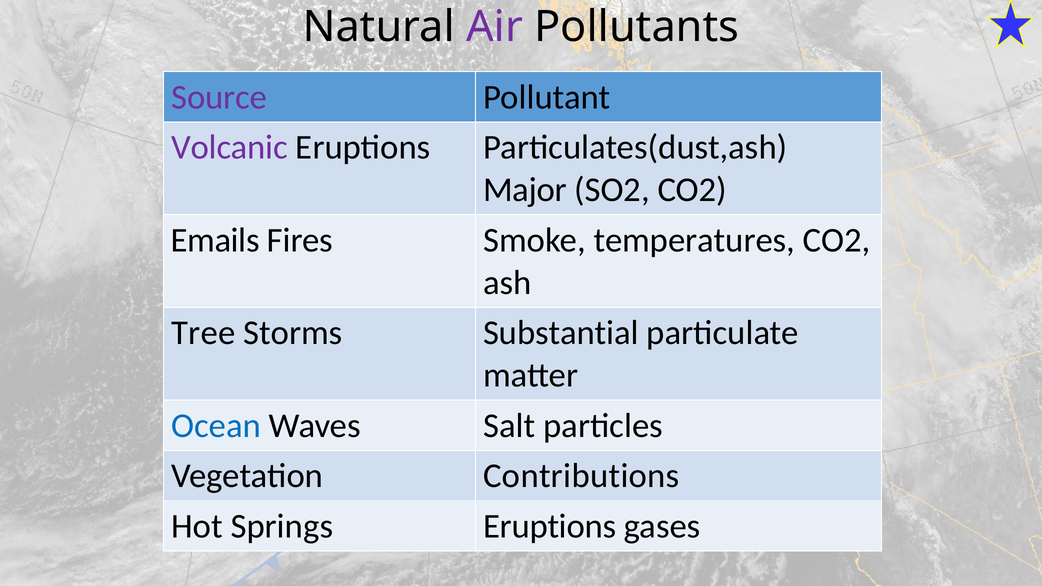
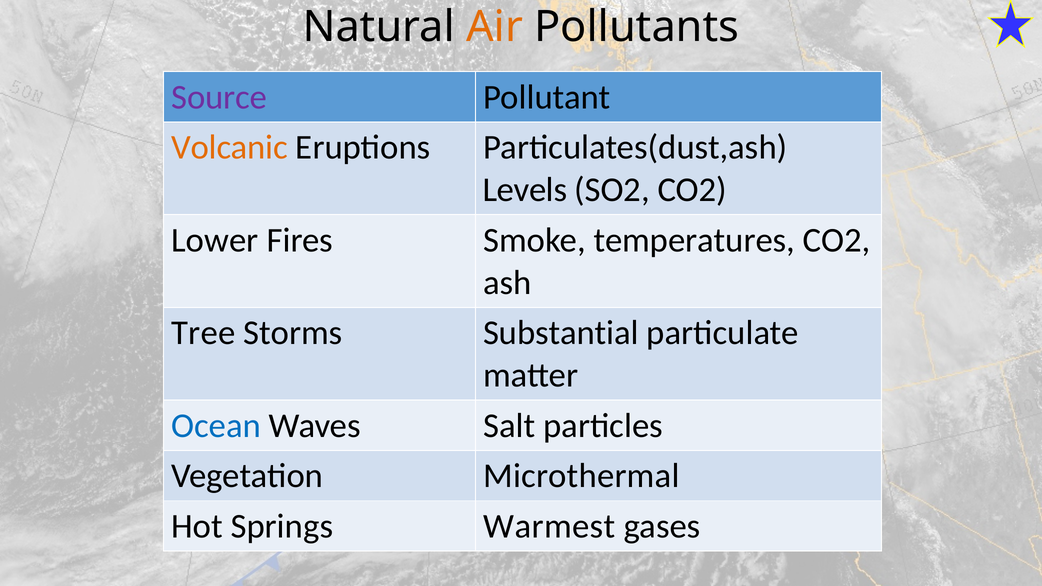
Air colour: purple -> orange
Volcanic colour: purple -> orange
Major: Major -> Levels
Emails: Emails -> Lower
Contributions: Contributions -> Microthermal
Springs Eruptions: Eruptions -> Warmest
